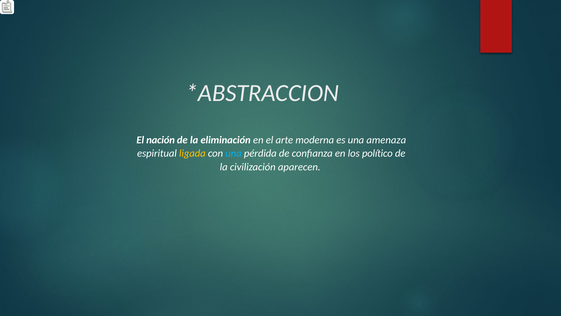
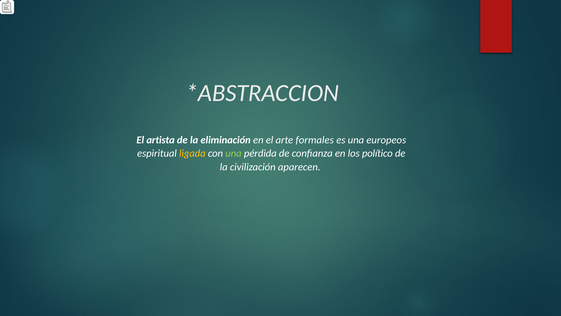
nación: nación -> artista
moderna: moderna -> formales
amenaza: amenaza -> europeos
una at (233, 153) colour: light blue -> light green
